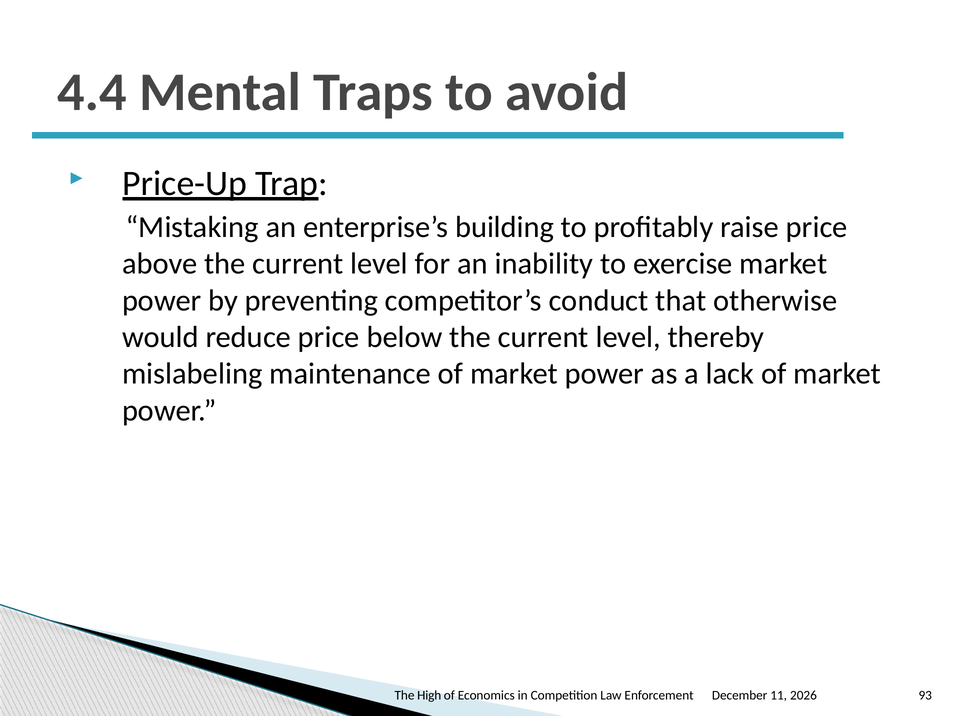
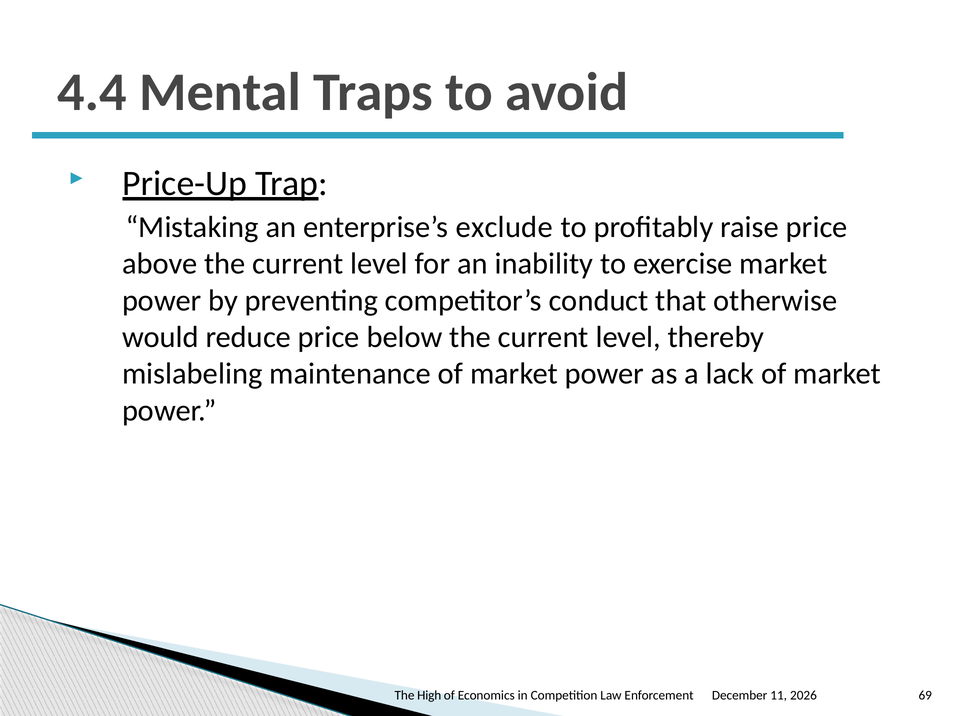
building: building -> exclude
93: 93 -> 69
